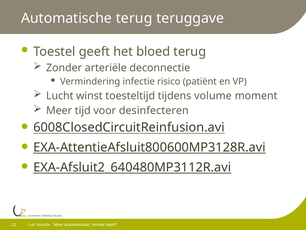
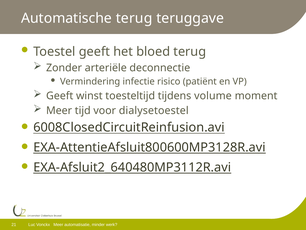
Lucht at (60, 96): Lucht -> Geeft
desinfecteren: desinfecteren -> dialysetoestel
